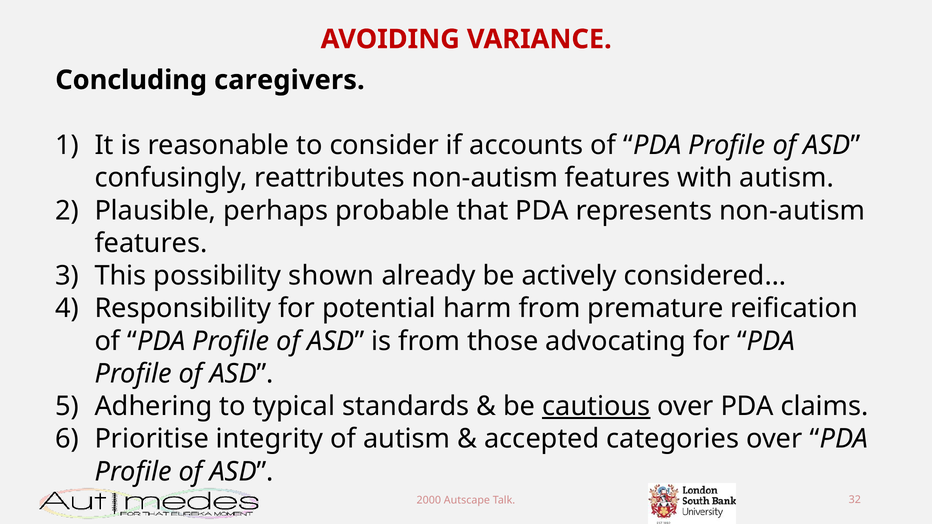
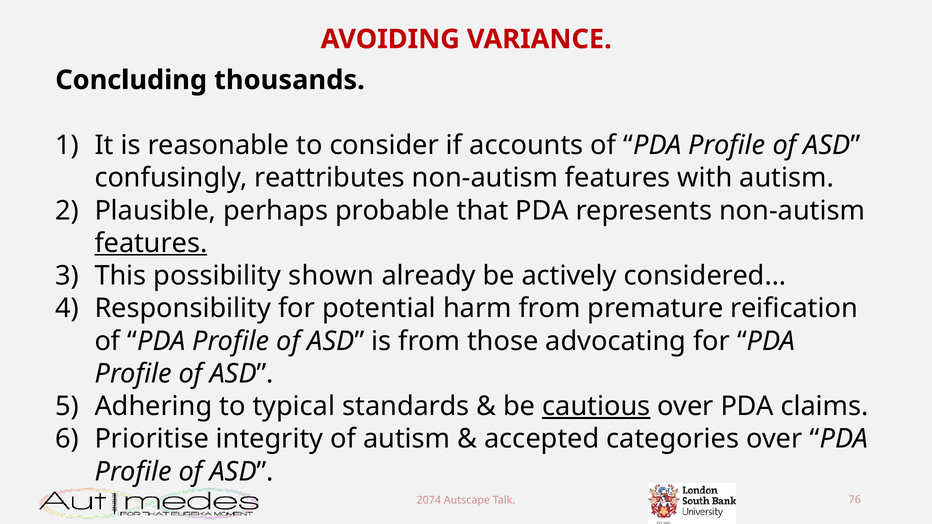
caregivers: caregivers -> thousands
features at (151, 243) underline: none -> present
2000: 2000 -> 2074
32: 32 -> 76
